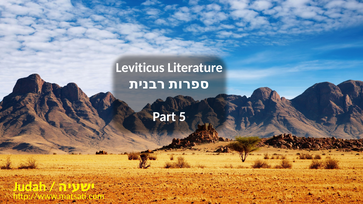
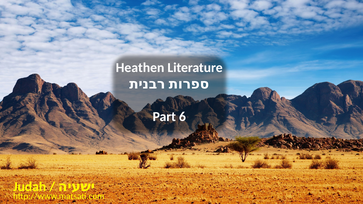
Leviticus: Leviticus -> Heathen
5: 5 -> 6
